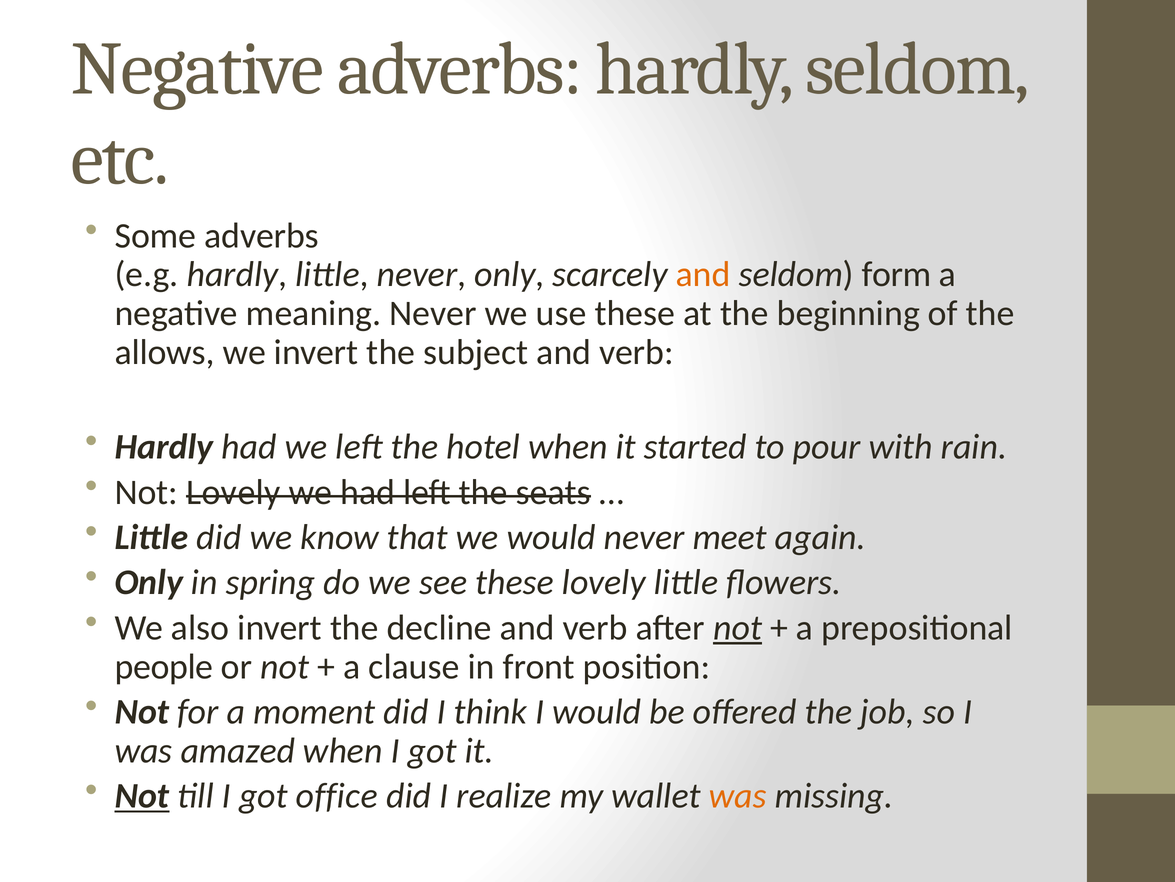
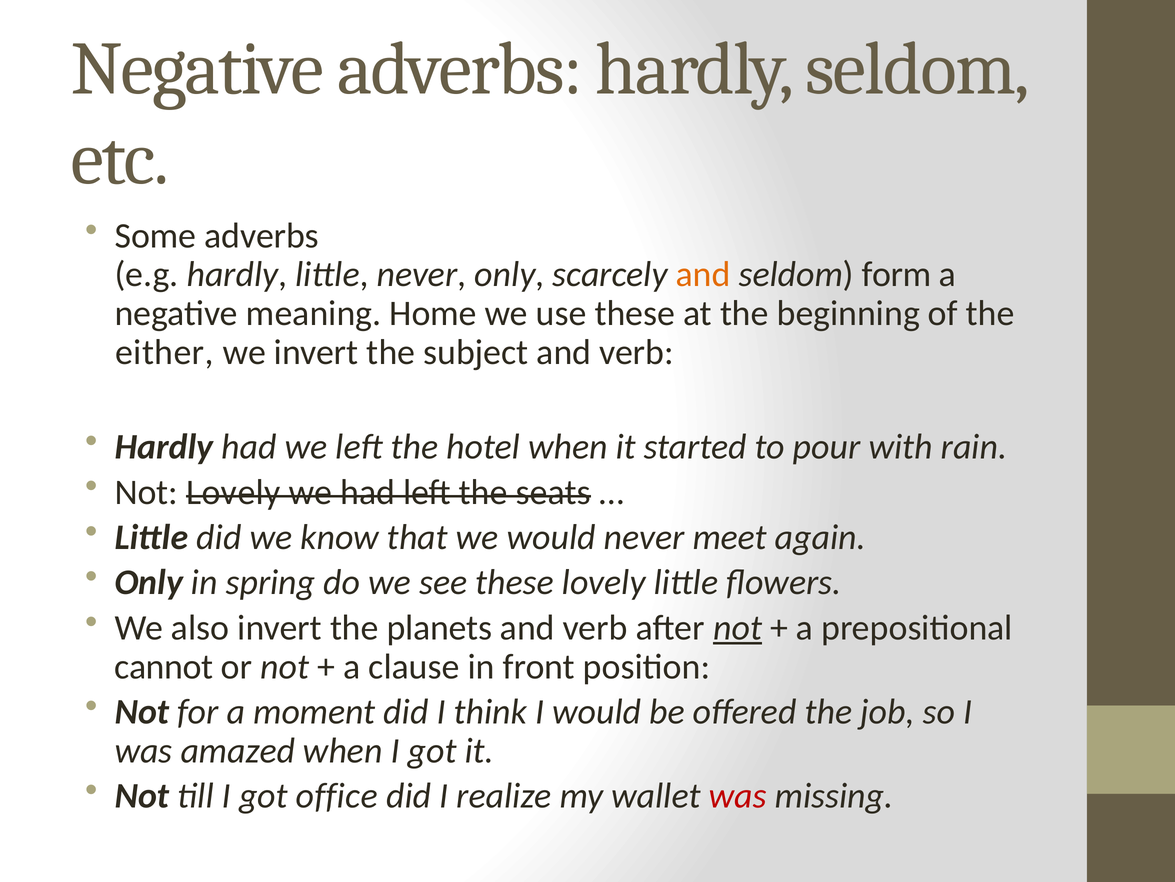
meaning Never: Never -> Home
allows: allows -> either
decline: decline -> planets
people: people -> cannot
Not at (142, 795) underline: present -> none
was at (738, 795) colour: orange -> red
